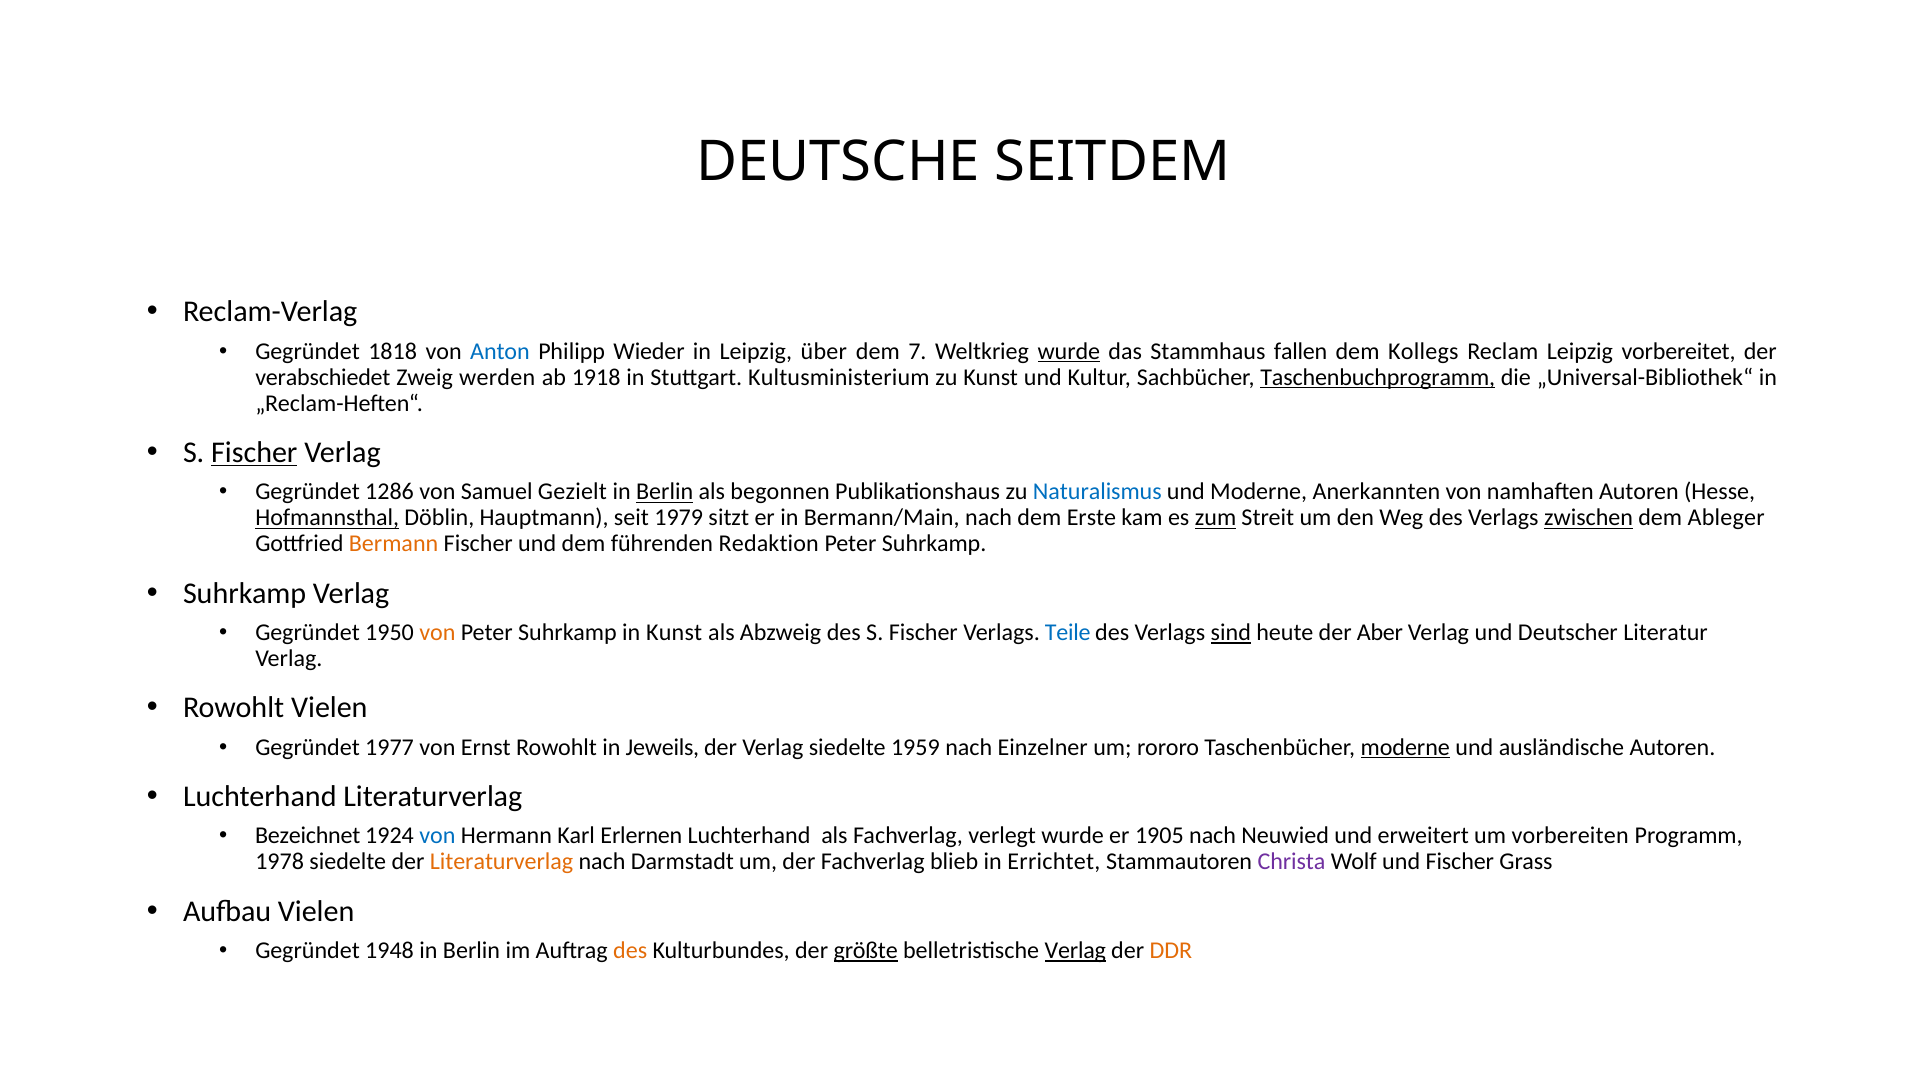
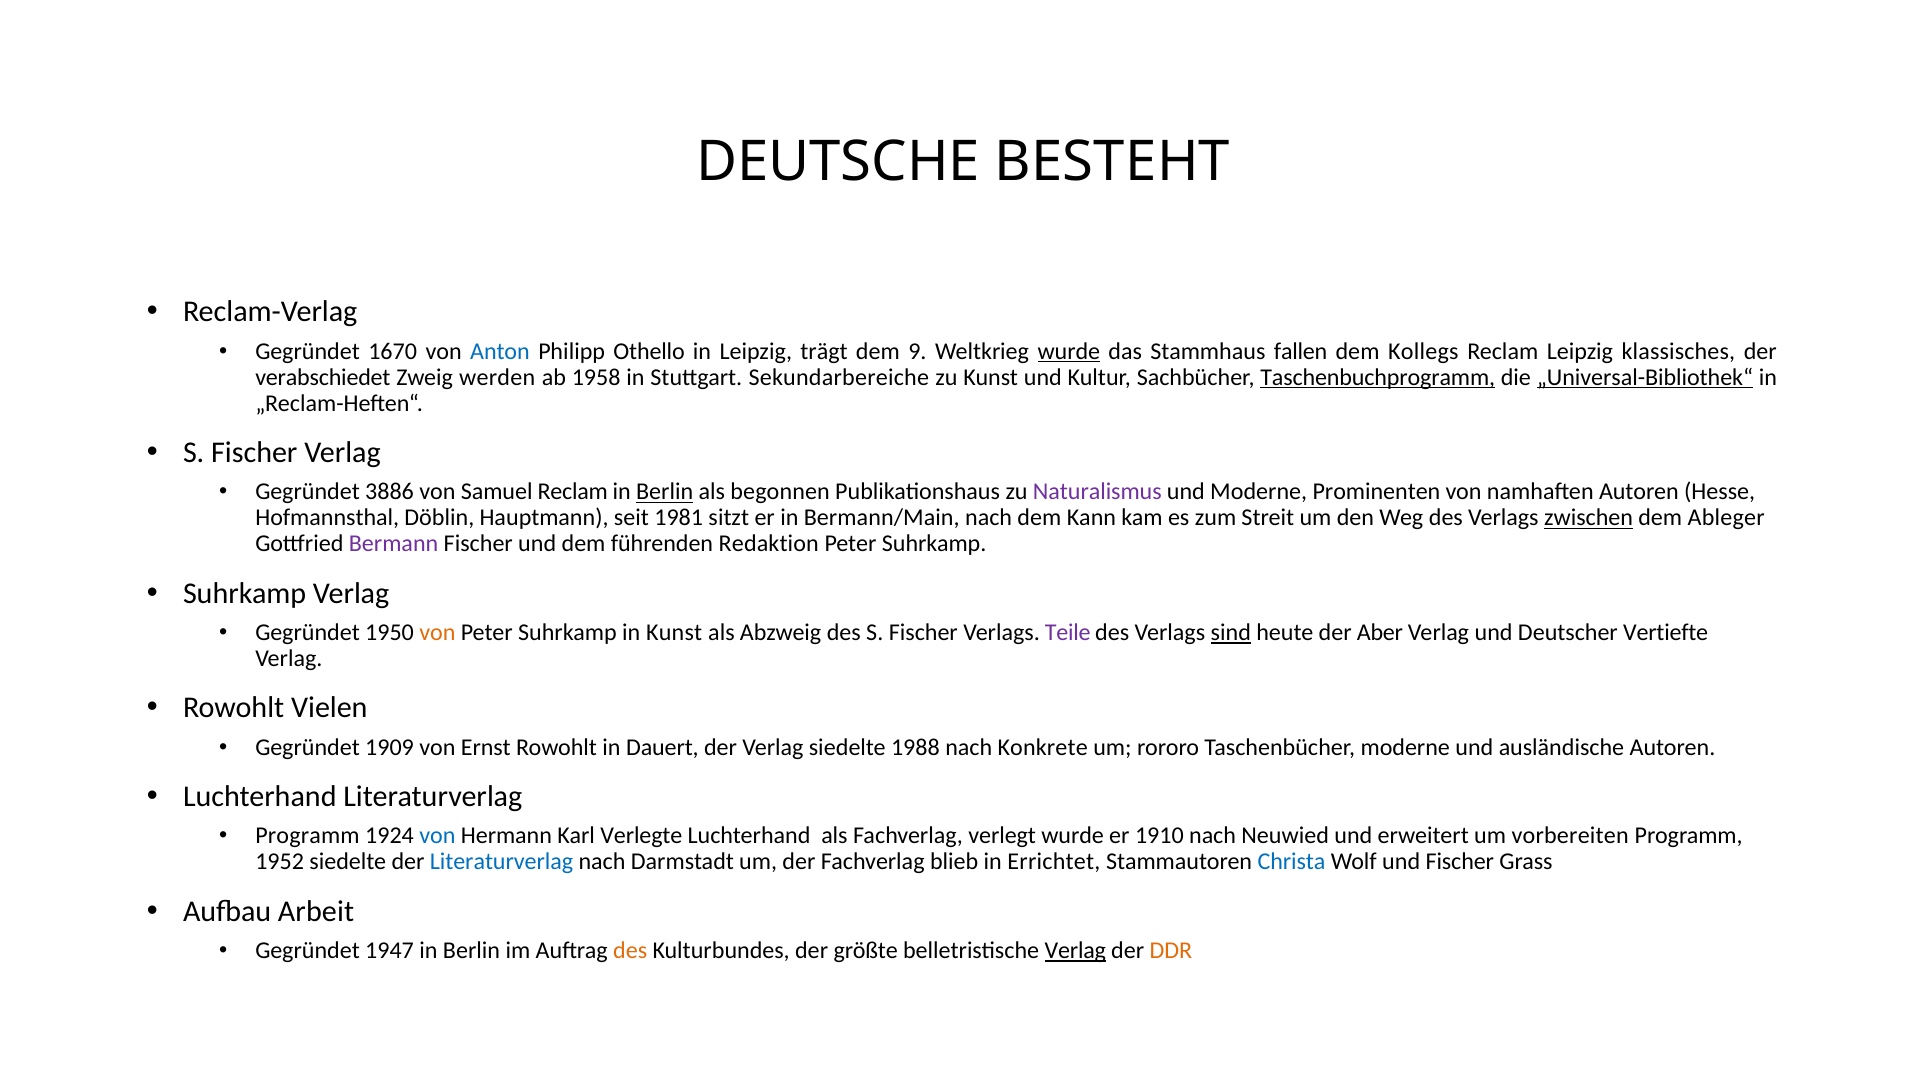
SEITDEM: SEITDEM -> BESTEHT
1818: 1818 -> 1670
Wieder: Wieder -> Othello
über: über -> trägt
7: 7 -> 9
vorbereitet: vorbereitet -> klassisches
1918: 1918 -> 1958
Kultusministerium: Kultusministerium -> Sekundarbereiche
„Universal-Bibliothek“ underline: none -> present
Fischer at (254, 452) underline: present -> none
1286: 1286 -> 3886
Samuel Gezielt: Gezielt -> Reclam
Naturalismus colour: blue -> purple
Anerkannten: Anerkannten -> Prominenten
Hofmannsthal underline: present -> none
1979: 1979 -> 1981
Erste: Erste -> Kann
zum underline: present -> none
Bermann colour: orange -> purple
Teile colour: blue -> purple
Literatur: Literatur -> Vertiefte
1977: 1977 -> 1909
Jeweils: Jeweils -> Dauert
1959: 1959 -> 1988
Einzelner: Einzelner -> Konkrete
moderne at (1405, 747) underline: present -> none
Bezeichnet at (308, 836): Bezeichnet -> Programm
Erlernen: Erlernen -> Verlegte
1905: 1905 -> 1910
1978: 1978 -> 1952
Literaturverlag at (501, 862) colour: orange -> blue
Christa colour: purple -> blue
Aufbau Vielen: Vielen -> Arbeit
1948: 1948 -> 1947
größte underline: present -> none
